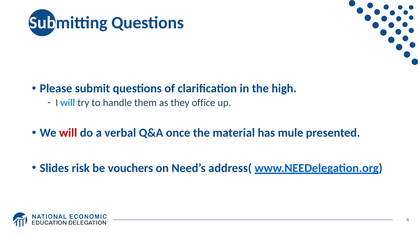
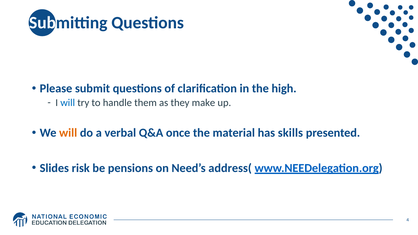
office: office -> make
will at (68, 133) colour: red -> orange
mule: mule -> skills
vouchers: vouchers -> pensions
